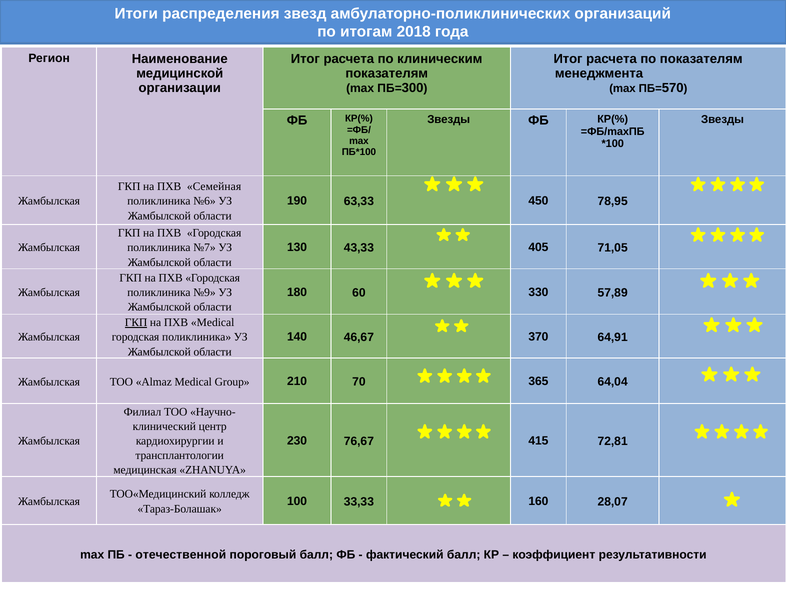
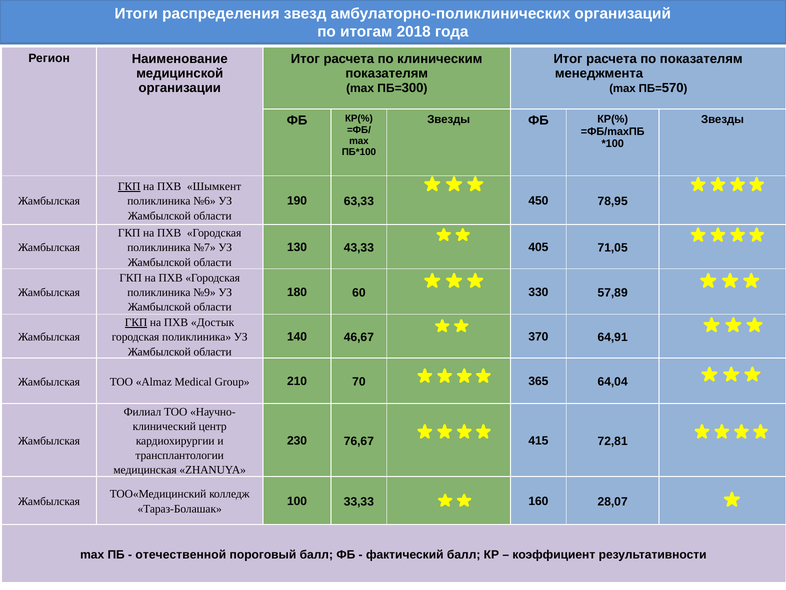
ГКП at (129, 186) underline: none -> present
Семейная: Семейная -> Шымкент
ПХВ Medical: Medical -> Достык
